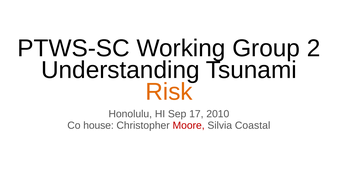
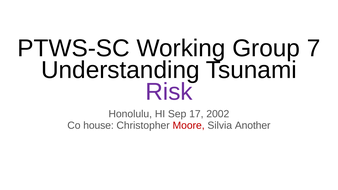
2: 2 -> 7
Risk colour: orange -> purple
2010: 2010 -> 2002
Coastal: Coastal -> Another
